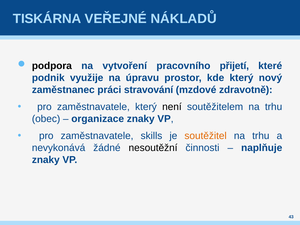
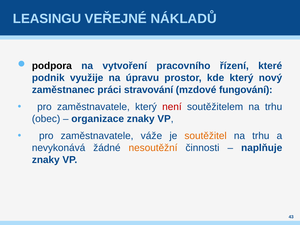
TISKÁRNA: TISKÁRNA -> LEASINGU
přijetí: přijetí -> řízení
zdravotně: zdravotně -> fungování
není colour: black -> red
skills: skills -> váže
nesoutěžní colour: black -> orange
